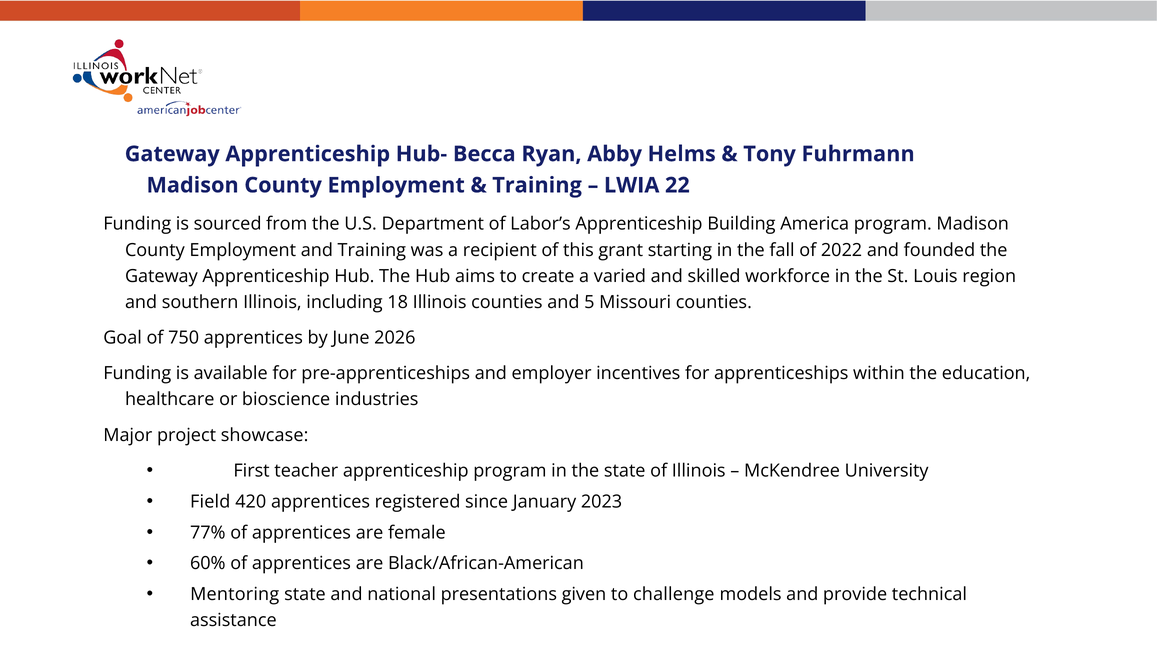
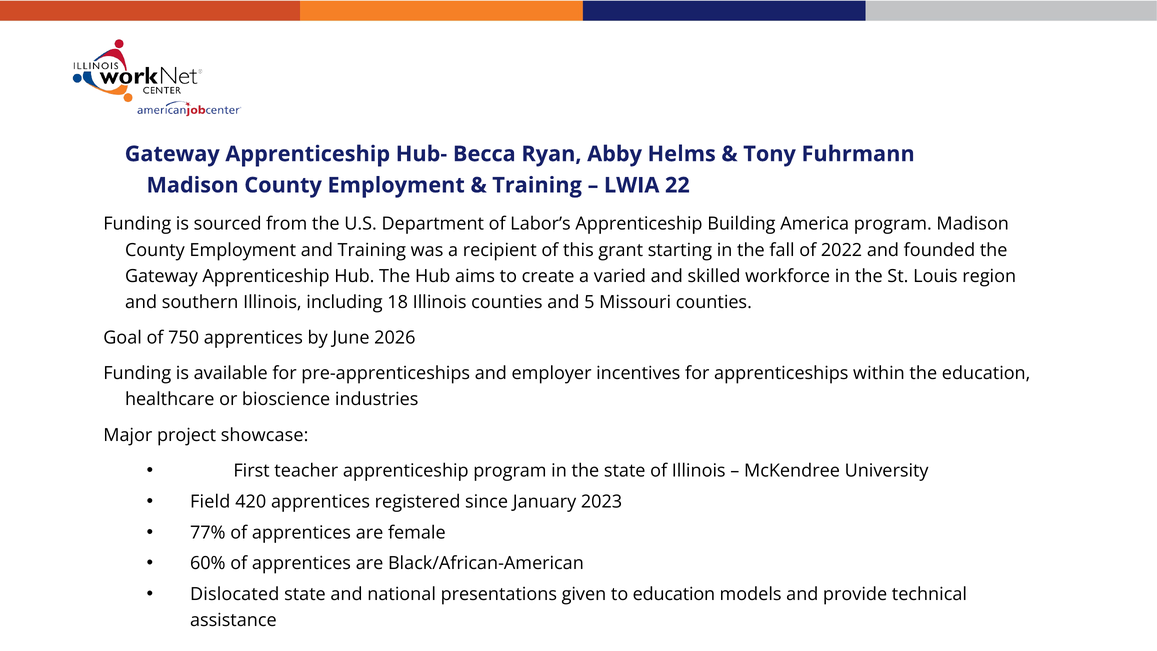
Mentoring: Mentoring -> Dislocated
to challenge: challenge -> education
